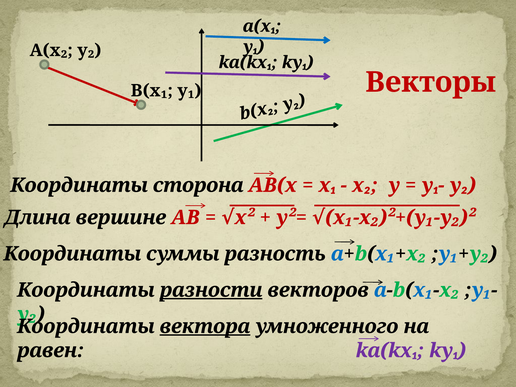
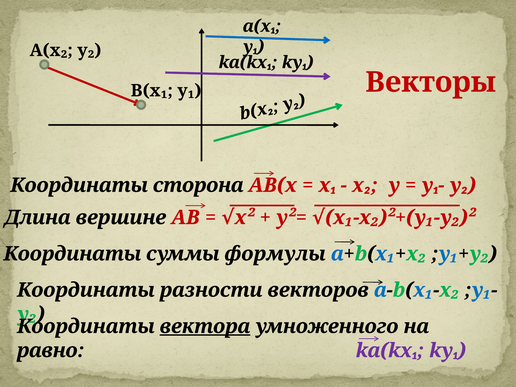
разность: разность -> формулы
разности underline: present -> none
равен: равен -> равно
